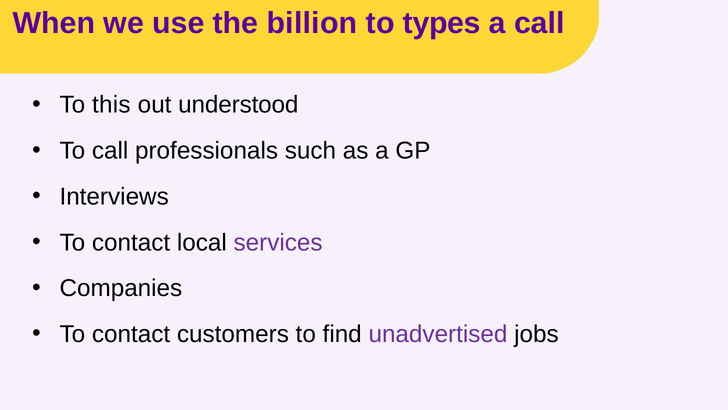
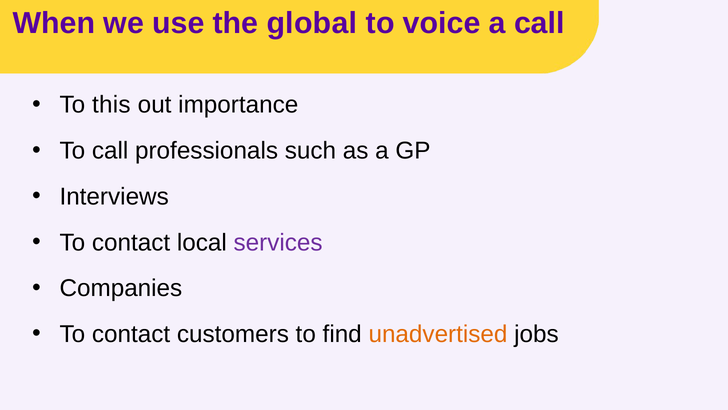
billion: billion -> global
types: types -> voice
understood: understood -> importance
unadvertised colour: purple -> orange
